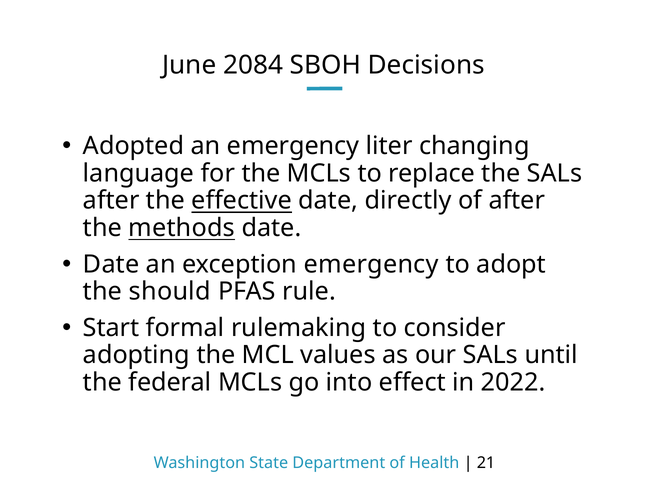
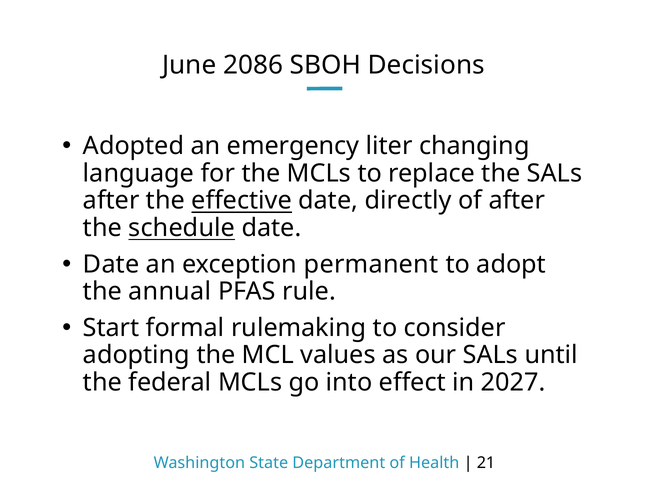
2084: 2084 -> 2086
methods: methods -> schedule
exception emergency: emergency -> permanent
should: should -> annual
2022: 2022 -> 2027
